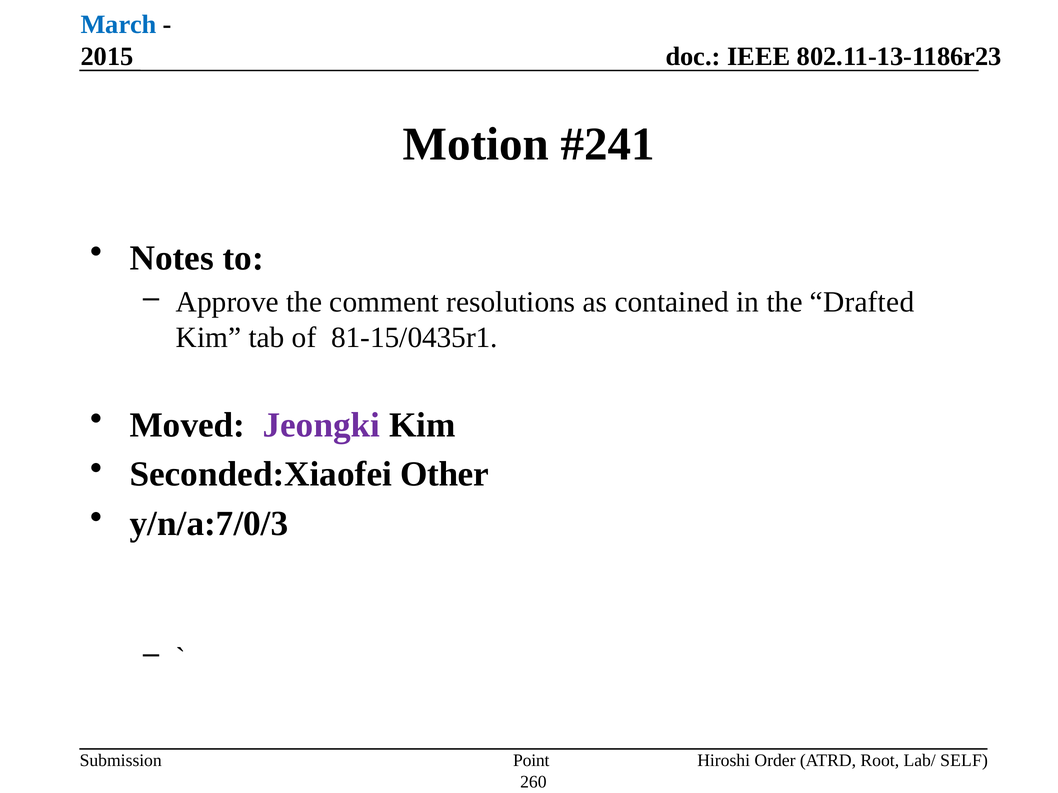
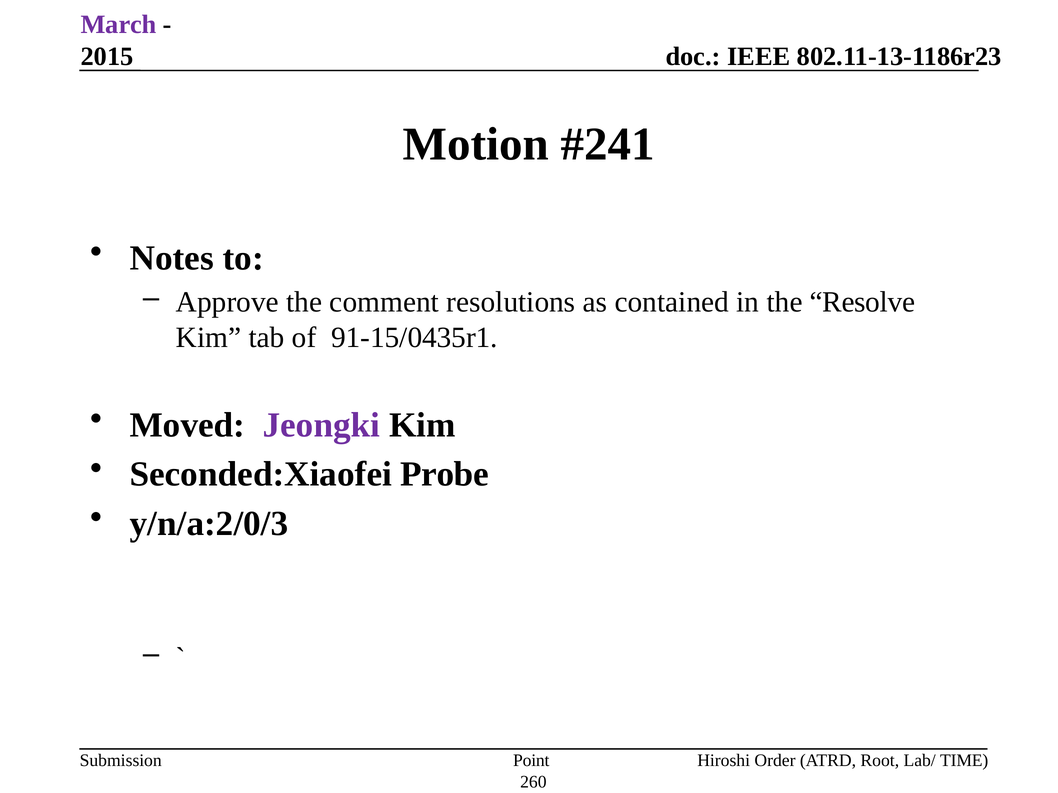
March colour: blue -> purple
Drafted: Drafted -> Resolve
81-15/0435r1: 81-15/0435r1 -> 91-15/0435r1
Other: Other -> Probe
y/n/a:7/0/3: y/n/a:7/0/3 -> y/n/a:2/0/3
SELF: SELF -> TIME
